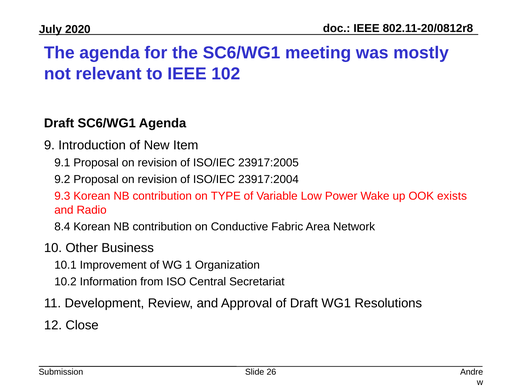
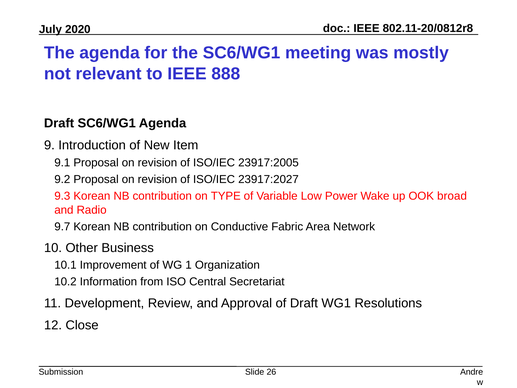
102: 102 -> 888
23917:2004: 23917:2004 -> 23917:2027
exists: exists -> broad
8.4: 8.4 -> 9.7
